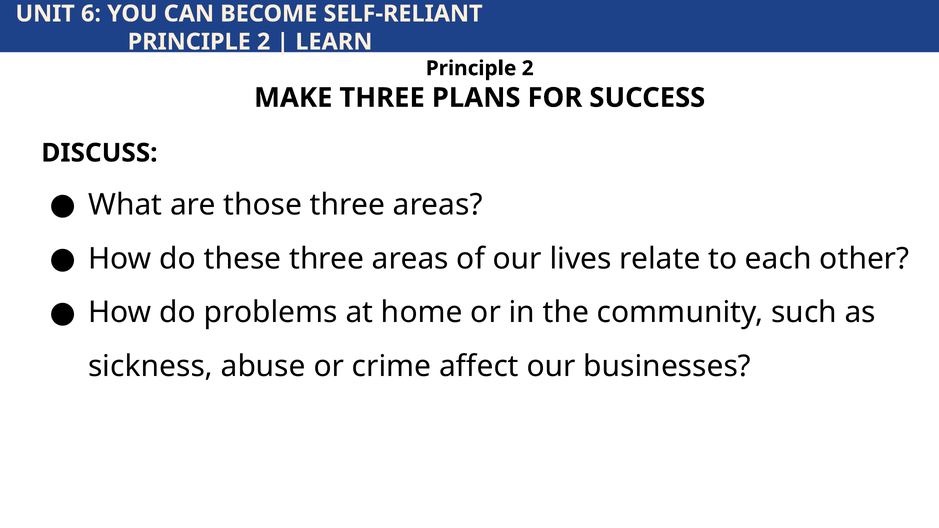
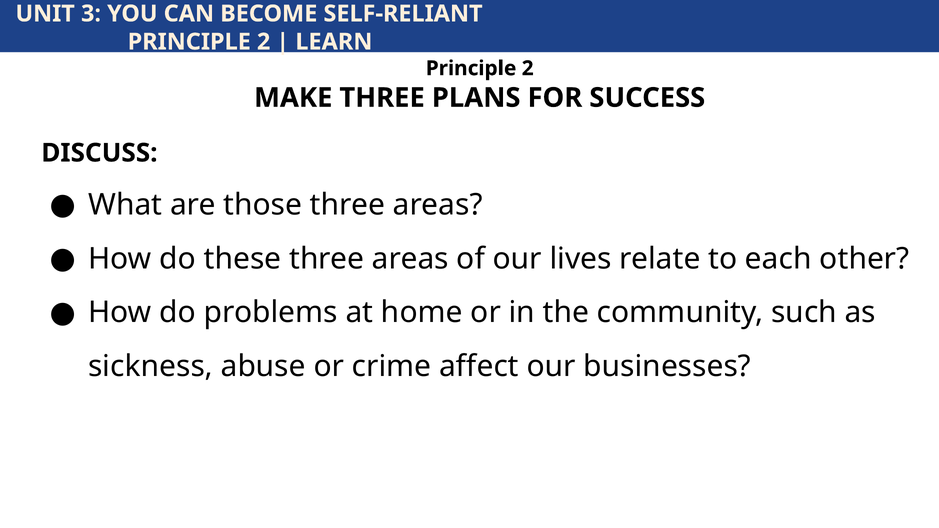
6: 6 -> 3
